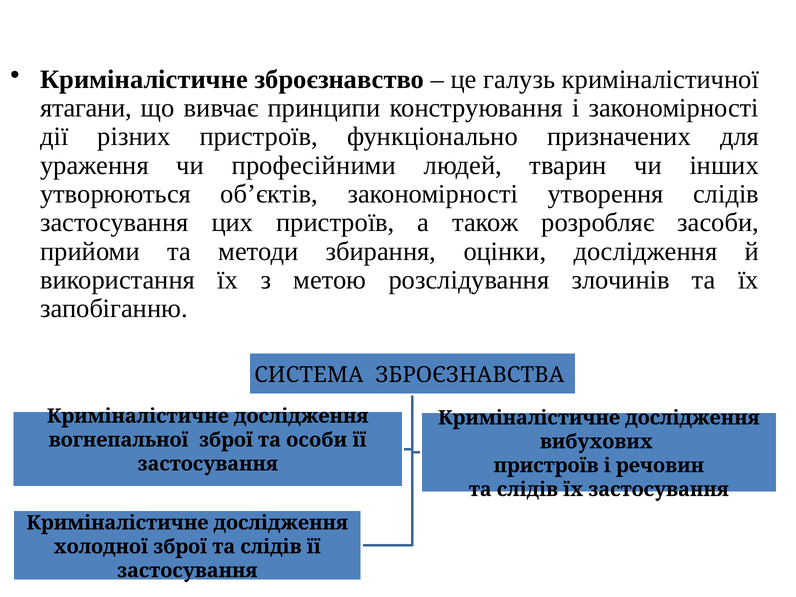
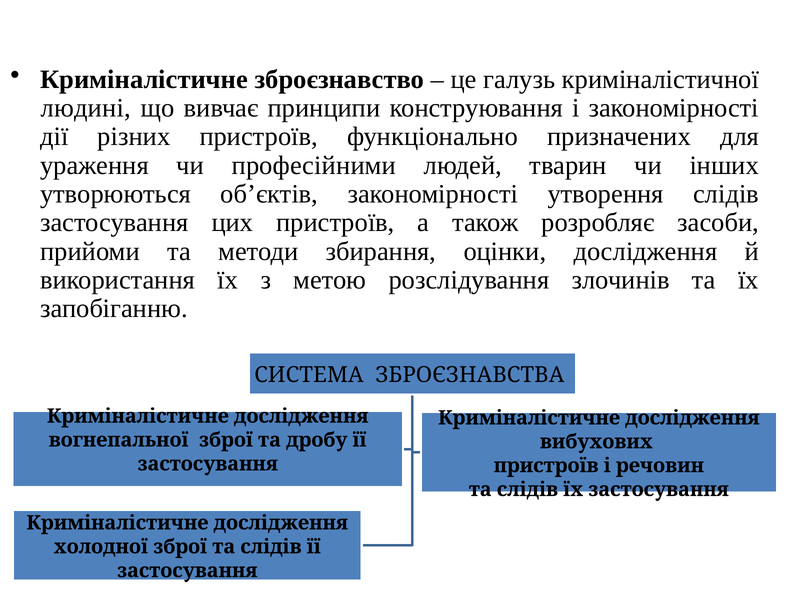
ятагани: ятагани -> людині
особи: особи -> дробу
